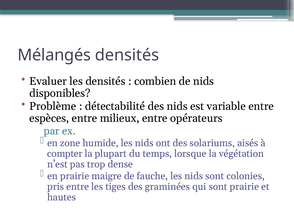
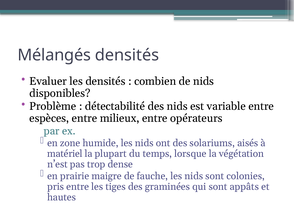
compter: compter -> matériel
sont prairie: prairie -> appâts
